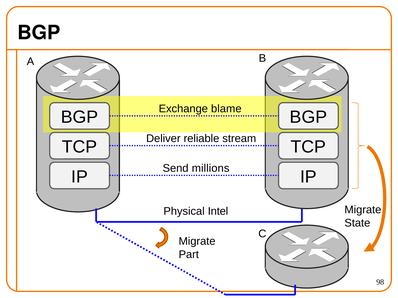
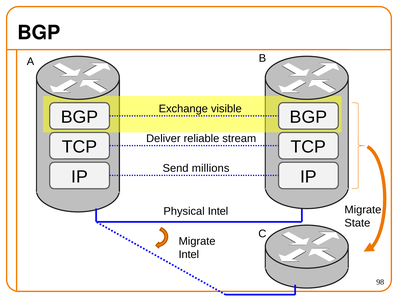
blame: blame -> visible
Part at (189, 255): Part -> Intel
